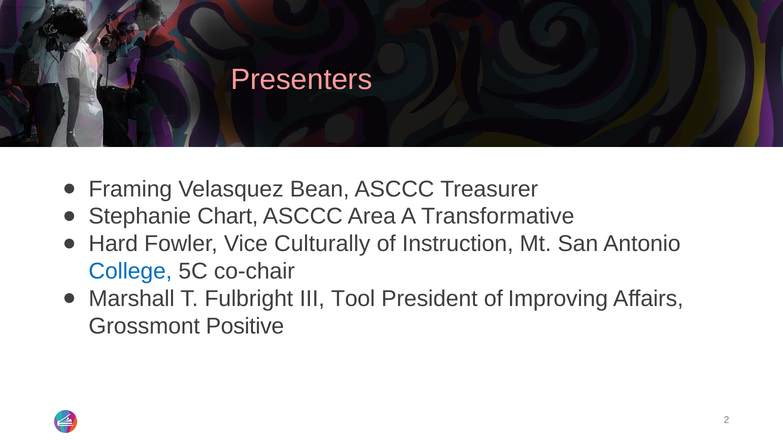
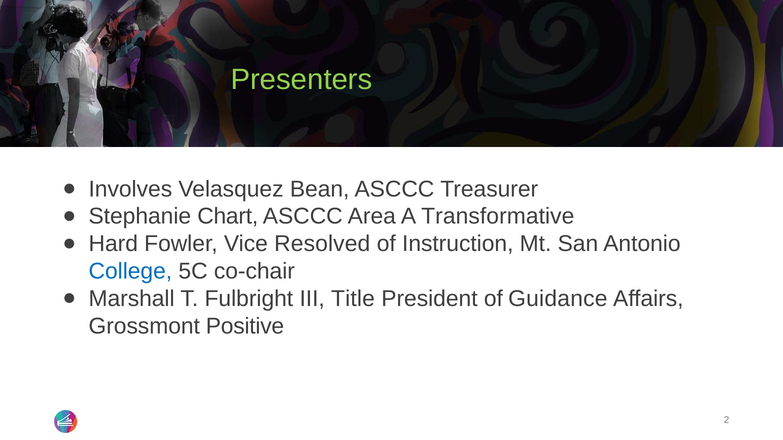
Presenters colour: pink -> light green
Framing: Framing -> Involves
Culturally: Culturally -> Resolved
Tool: Tool -> Title
Improving: Improving -> Guidance
